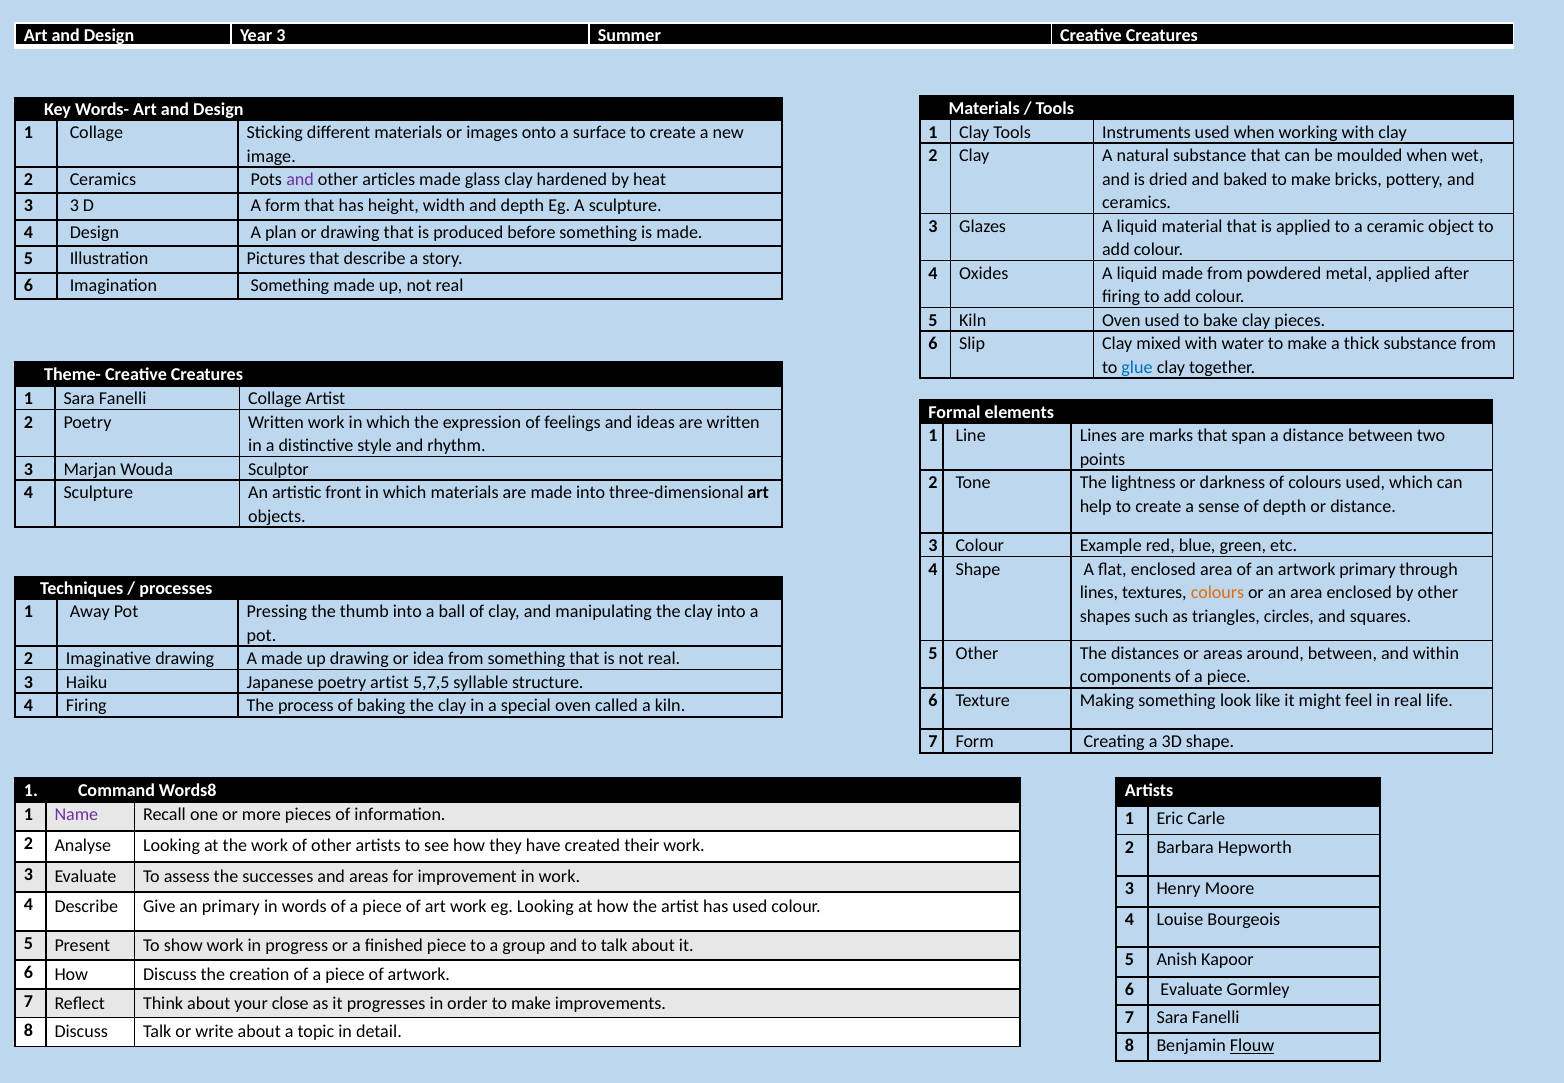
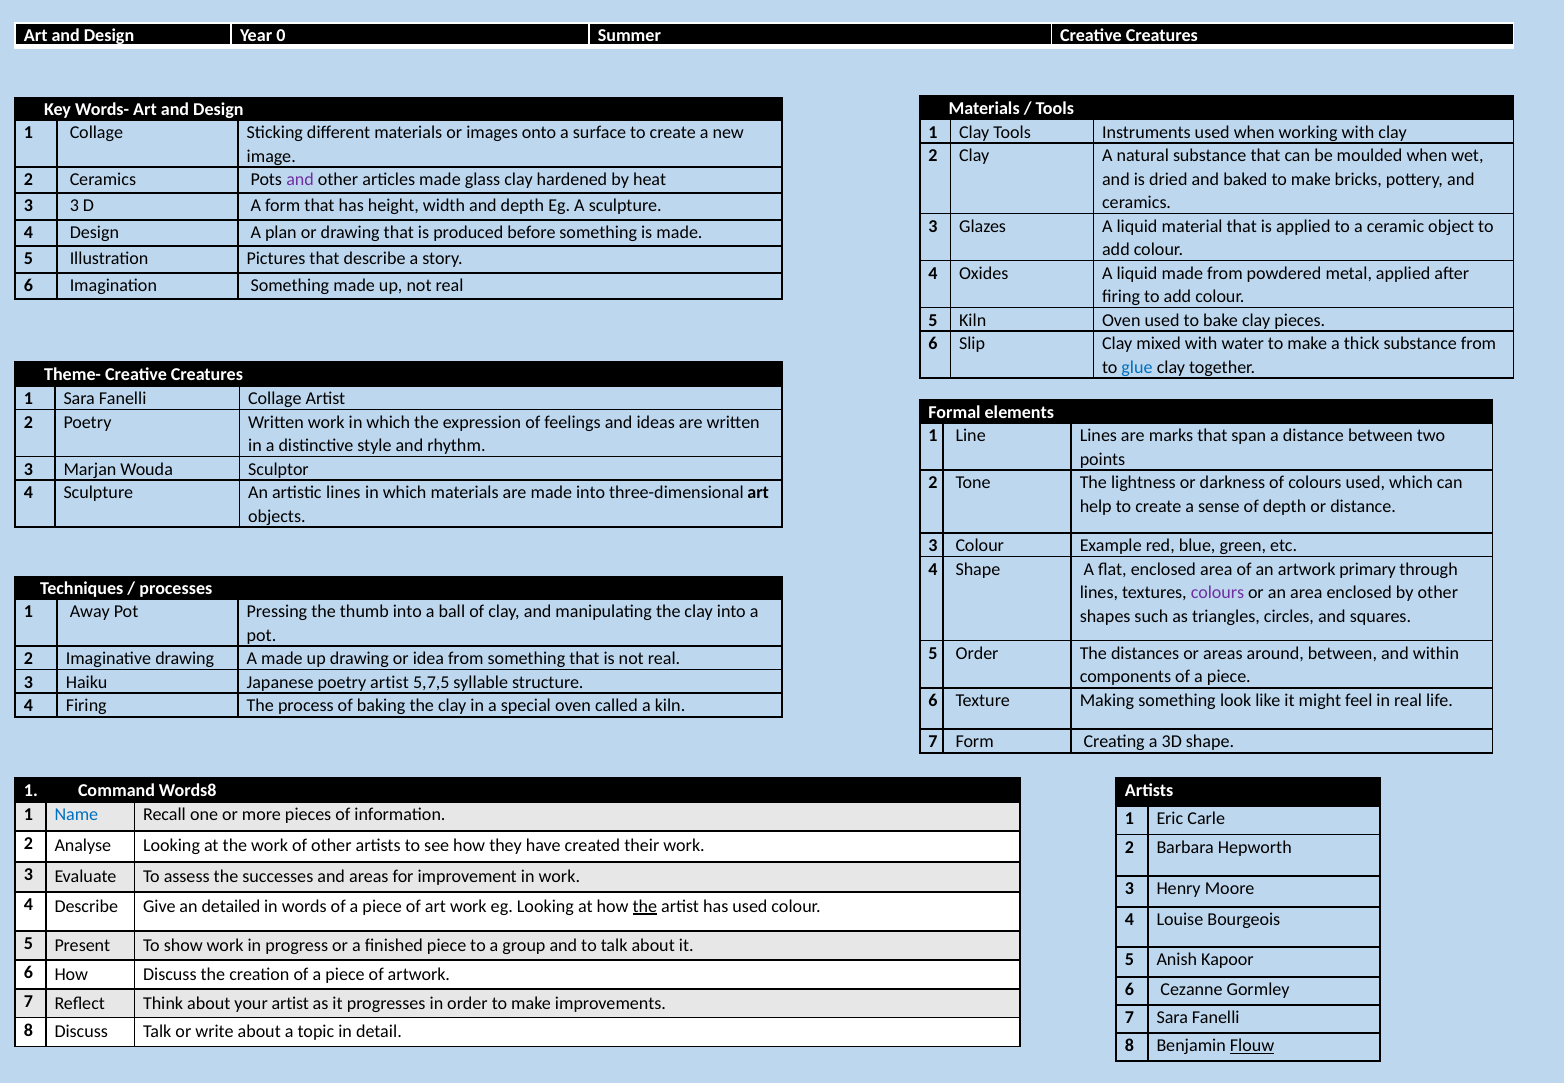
Year 3: 3 -> 0
artistic front: front -> lines
colours at (1217, 593) colour: orange -> purple
5 Other: Other -> Order
Name colour: purple -> blue
an primary: primary -> detailed
the at (645, 906) underline: none -> present
6 Evaluate: Evaluate -> Cezanne
your close: close -> artist
